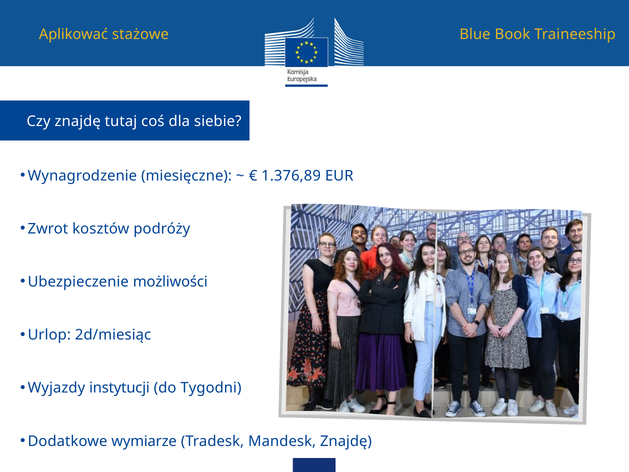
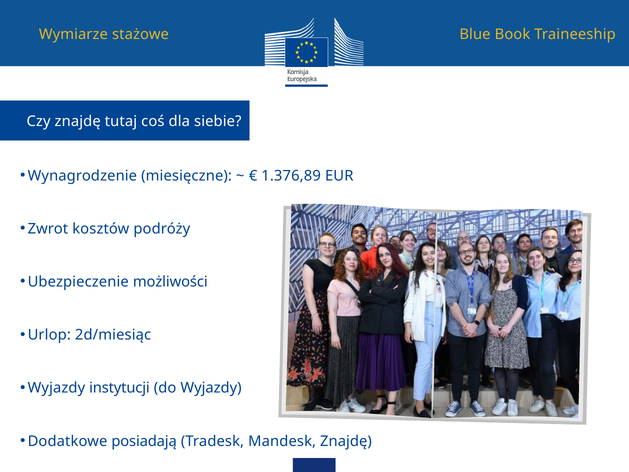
Aplikować: Aplikować -> Wymiarze
do Tygodni: Tygodni -> Wyjazdy
wymiarze: wymiarze -> posiadają
